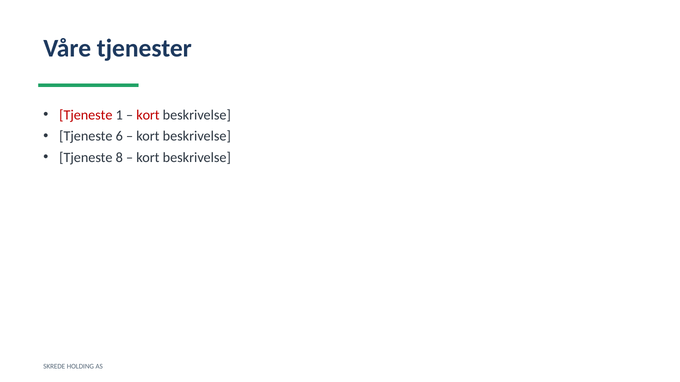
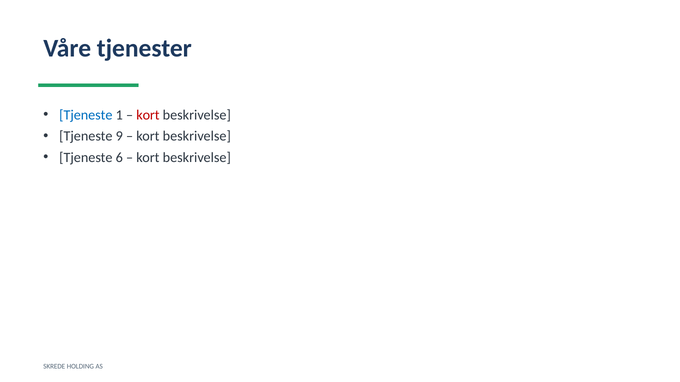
Tjeneste at (86, 115) colour: red -> blue
6: 6 -> 9
8: 8 -> 6
